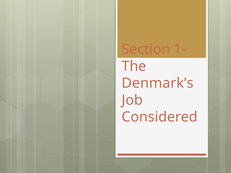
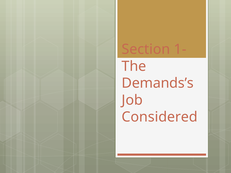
Denmark’s: Denmark’s -> Demands’s
